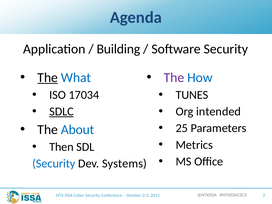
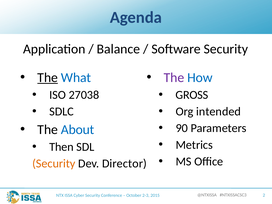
Building: Building -> Balance
17034: 17034 -> 27038
TUNES: TUNES -> GROSS
SDLC underline: present -> none
25: 25 -> 90
Security at (54, 164) colour: blue -> orange
Systems: Systems -> Director
